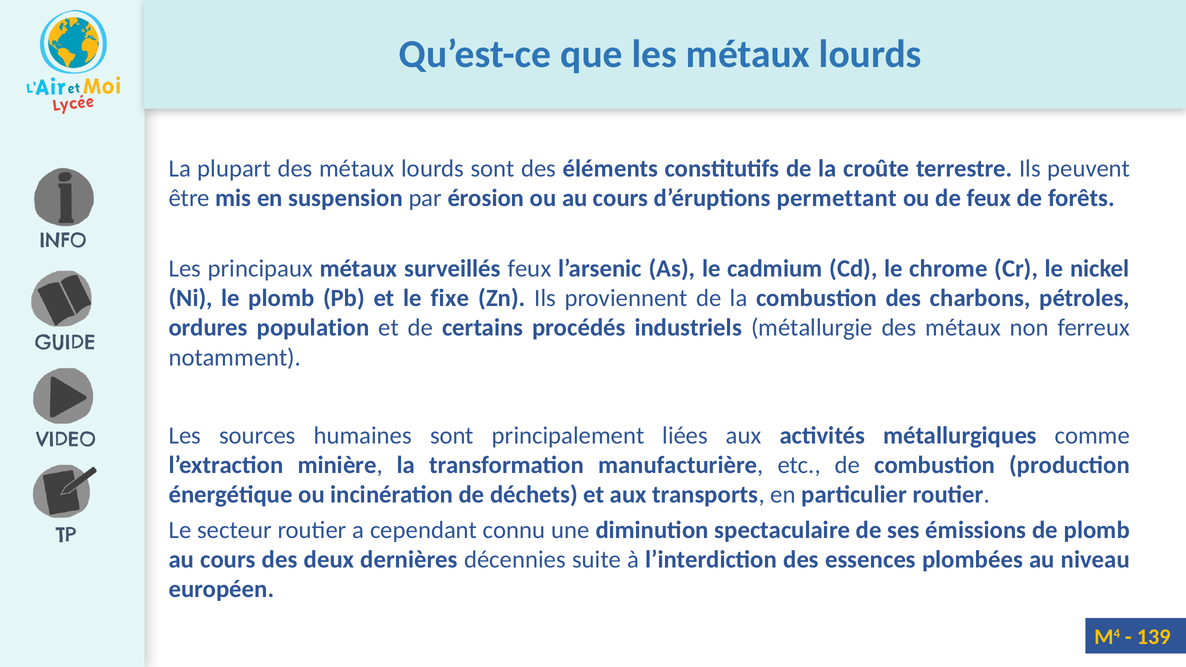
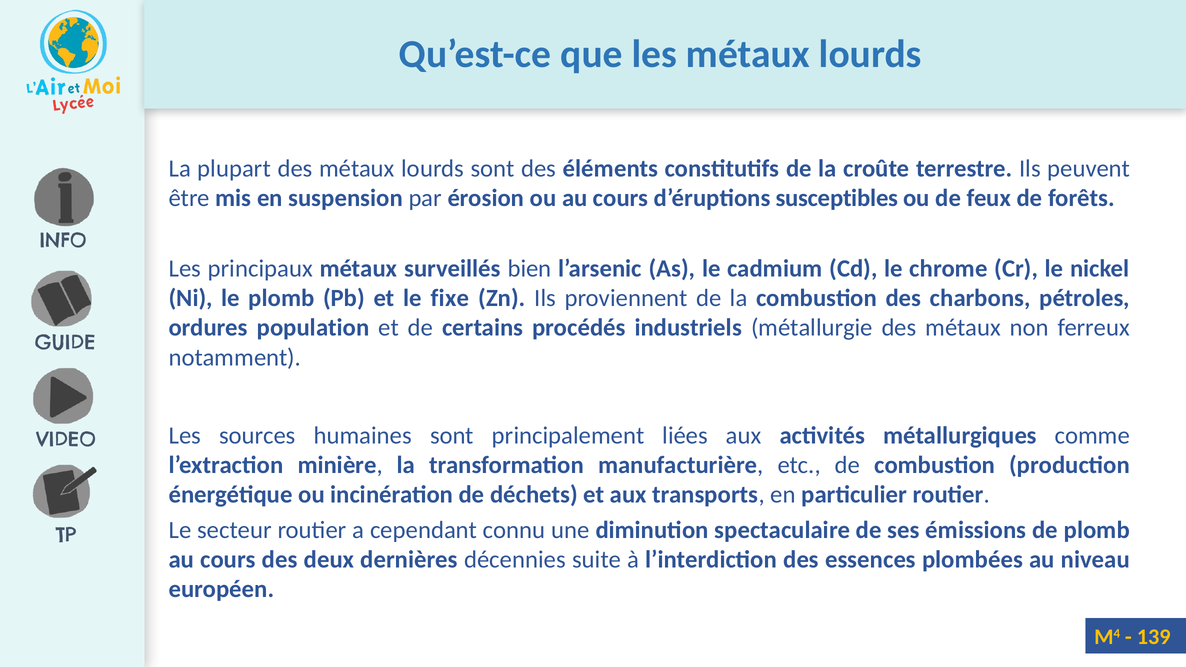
permettant: permettant -> susceptibles
surveillés feux: feux -> bien
